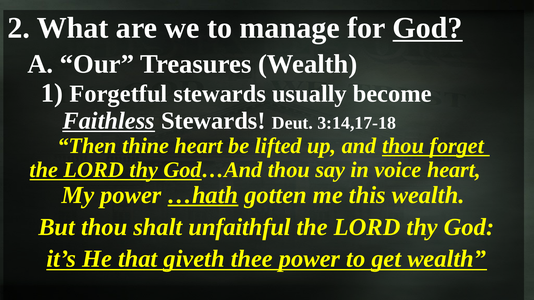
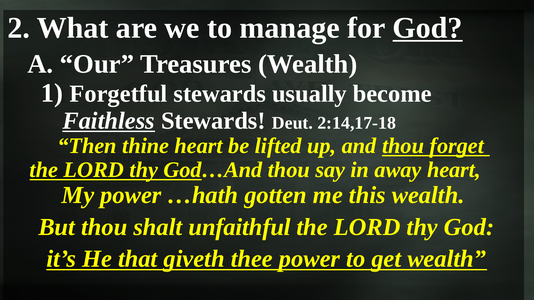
3:14,17-18: 3:14,17-18 -> 2:14,17-18
voice: voice -> away
…hath underline: present -> none
